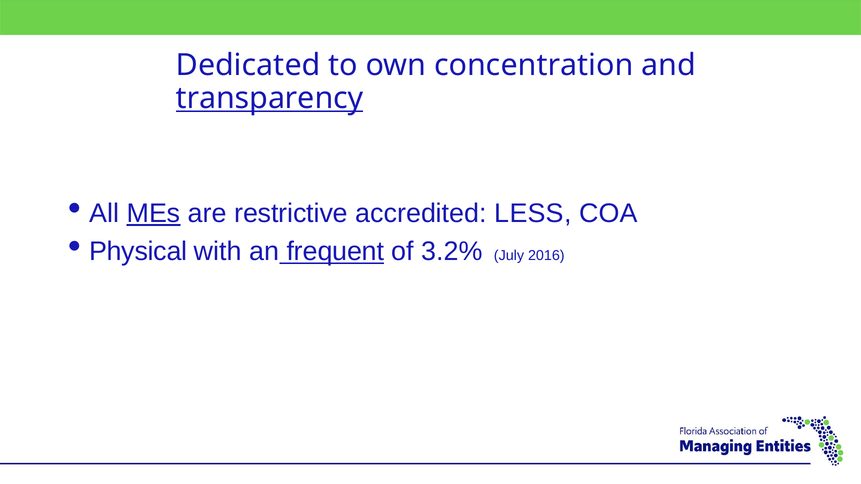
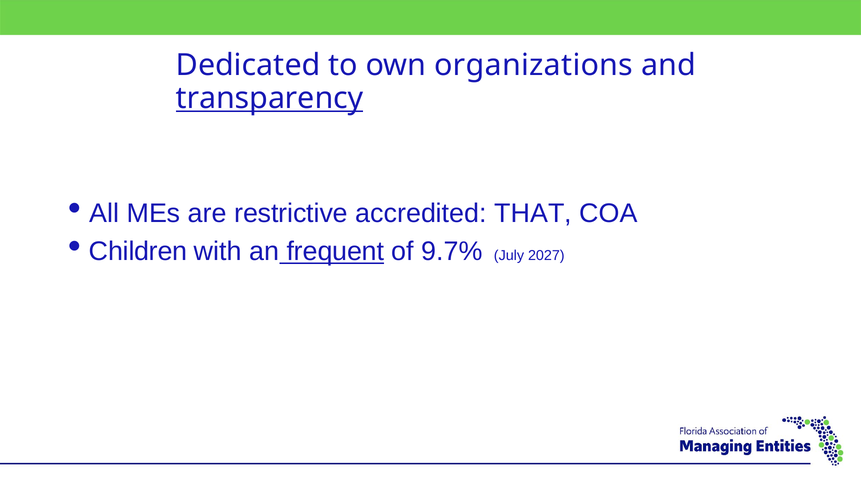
concentration: concentration -> organizations
MEs underline: present -> none
LESS: LESS -> THAT
Physical: Physical -> Children
3.2%: 3.2% -> 9.7%
2016: 2016 -> 2027
